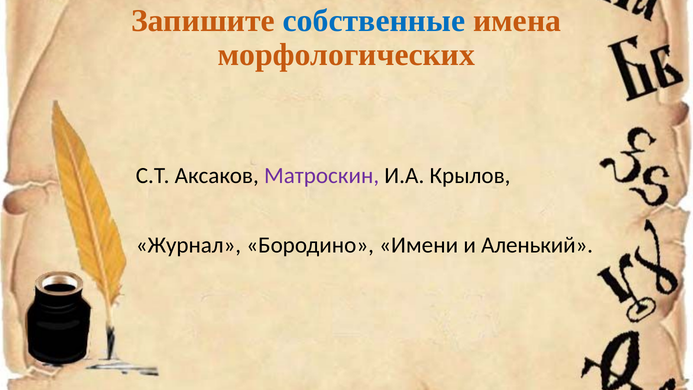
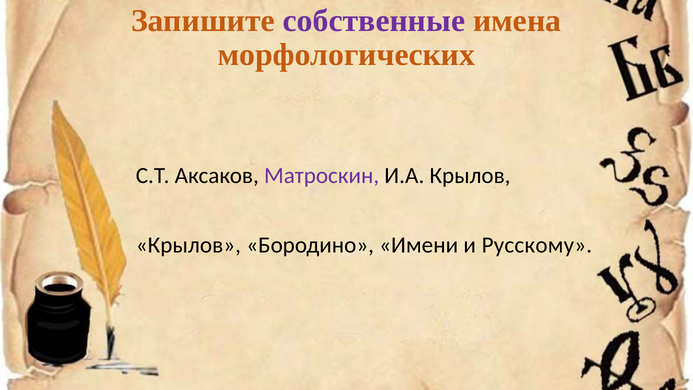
собственные colour: blue -> purple
Журнал at (188, 245): Журнал -> Крылов
Аленький: Аленький -> Русскому
